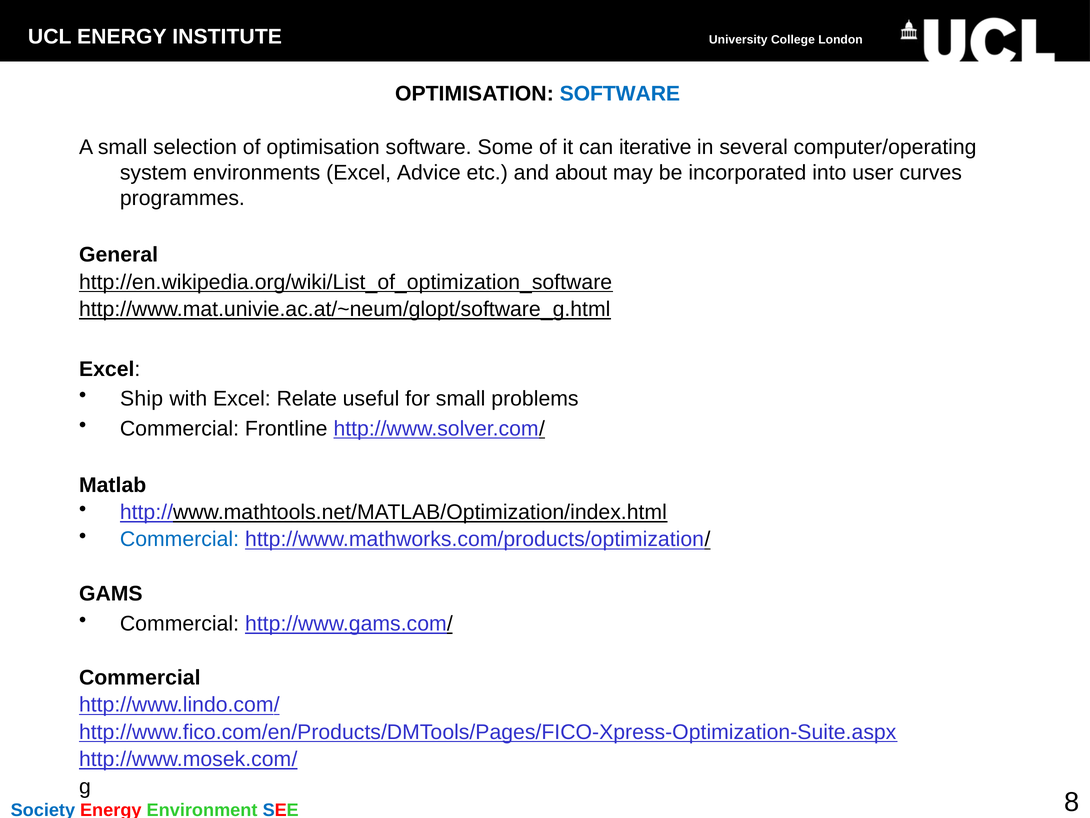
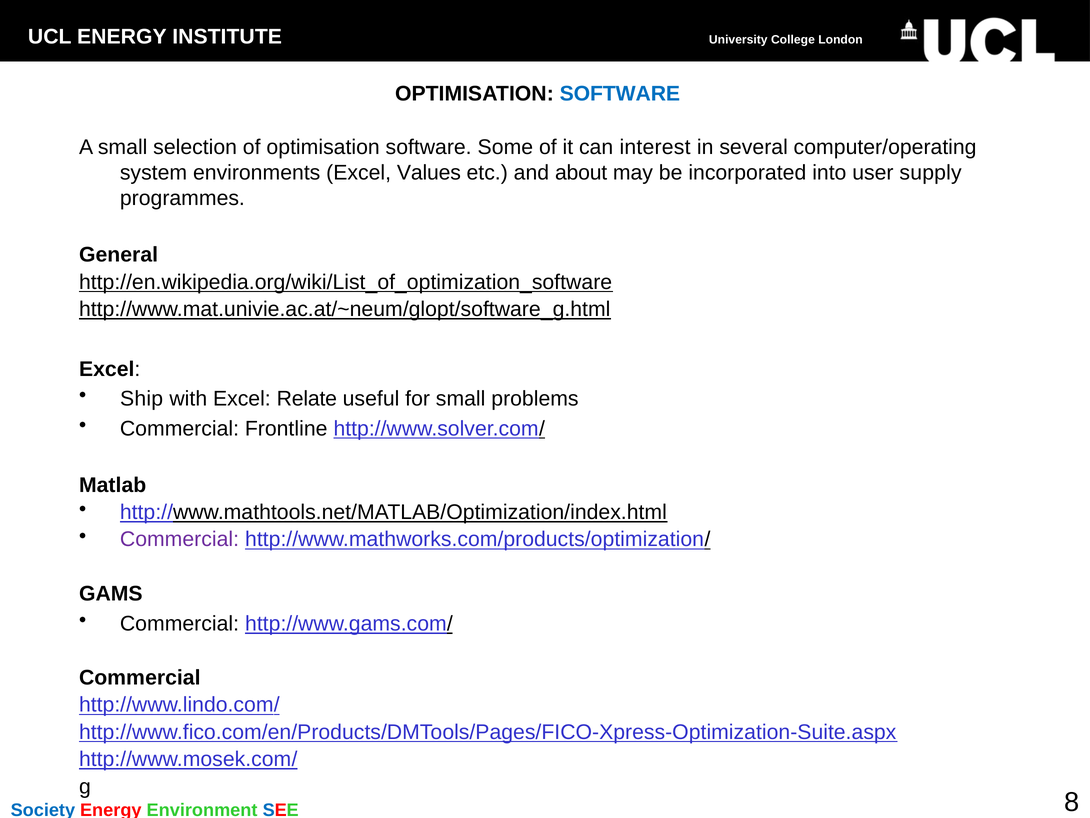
iterative: iterative -> interest
Advice: Advice -> Values
curves: curves -> supply
Commercial at (179, 539) colour: blue -> purple
